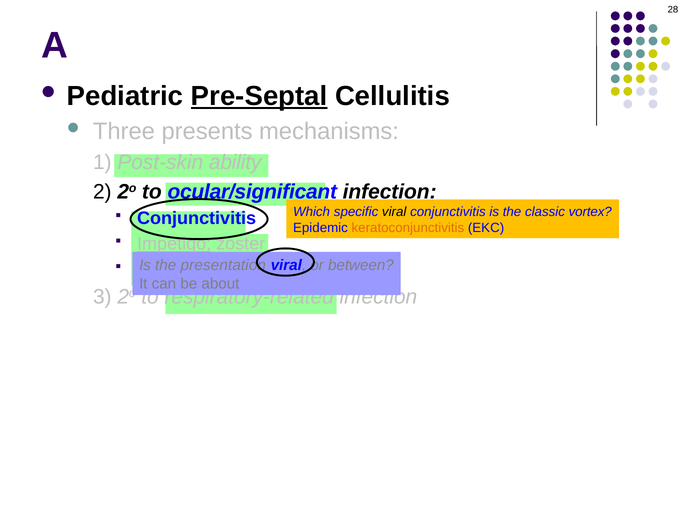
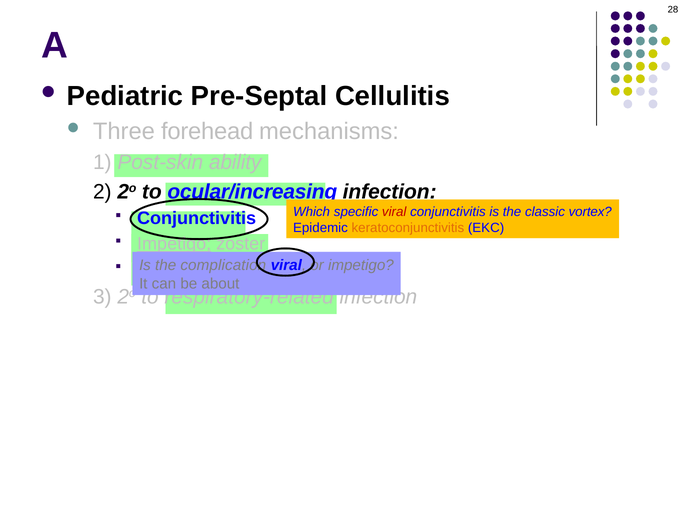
Pre-Septal underline: present -> none
presents: presents -> forehead
ocular/significant: ocular/significant -> ocular/increasing
viral at (394, 212) colour: black -> red
presentation: presentation -> complication
or between: between -> impetigo
